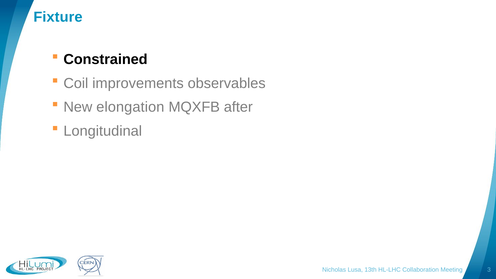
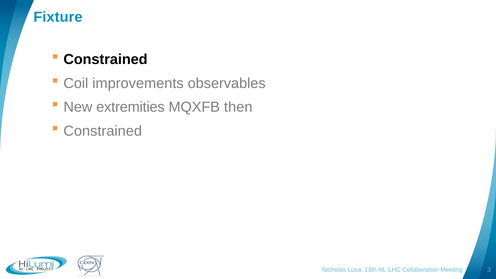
elongation: elongation -> extremities
after: after -> then
Longitudinal at (103, 131): Longitudinal -> Constrained
